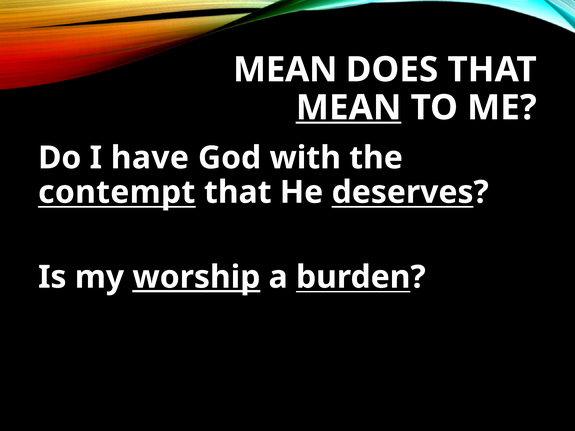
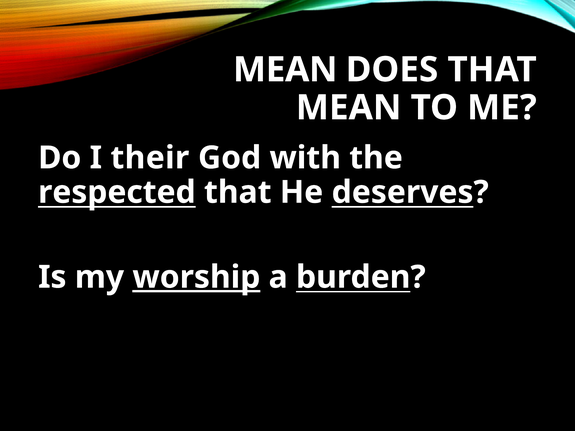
MEAN at (349, 108) underline: present -> none
have: have -> their
contempt: contempt -> respected
